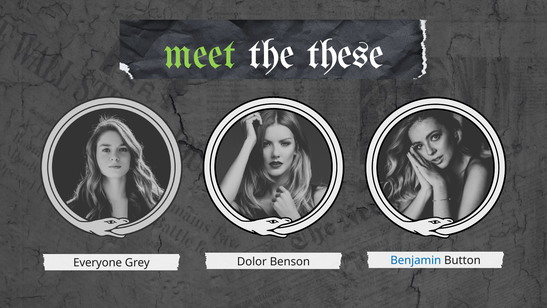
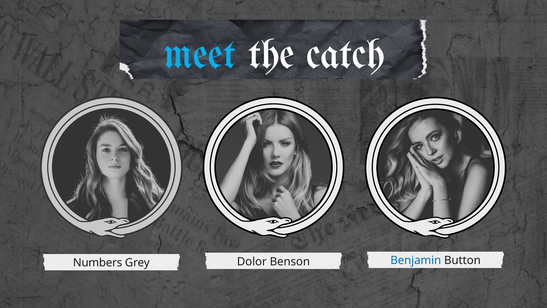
meet colour: light green -> light blue
these: these -> catch
Everyone: Everyone -> Numbers
